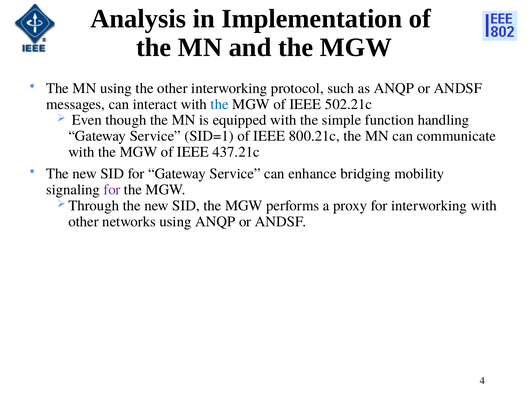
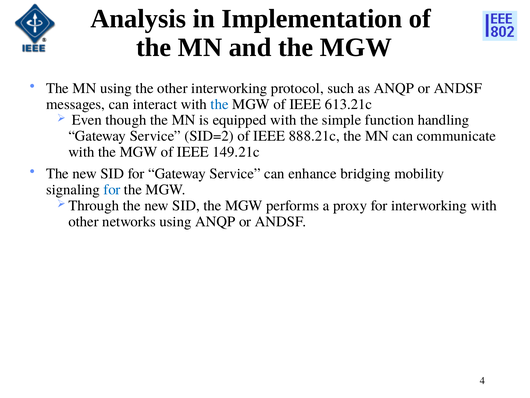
502.21c: 502.21c -> 613.21c
SID=1: SID=1 -> SID=2
800.21c: 800.21c -> 888.21c
437.21c: 437.21c -> 149.21c
for at (112, 189) colour: purple -> blue
